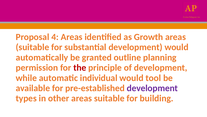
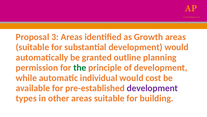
4: 4 -> 3
the colour: red -> green
tool: tool -> cost
